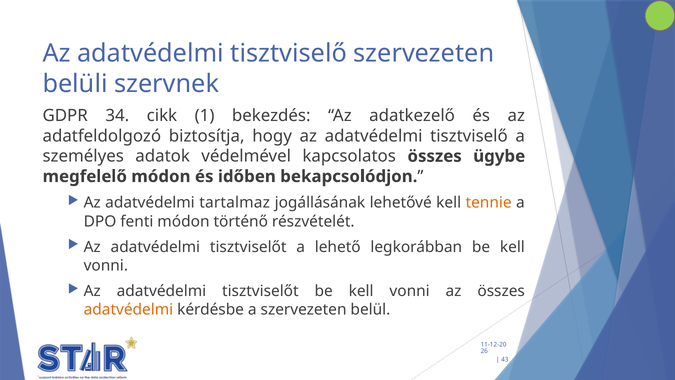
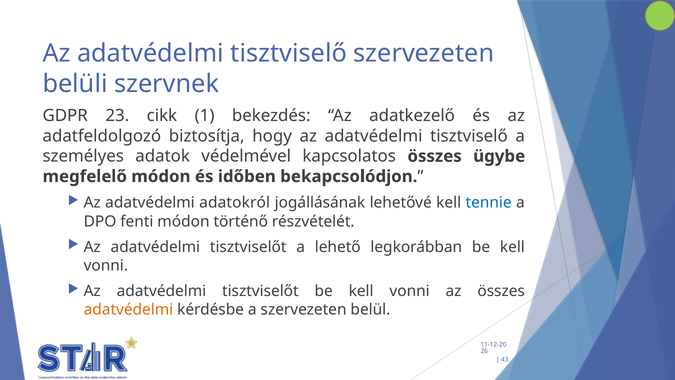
34: 34 -> 23
tartalmaz: tartalmaz -> adatokról
tennie colour: orange -> blue
